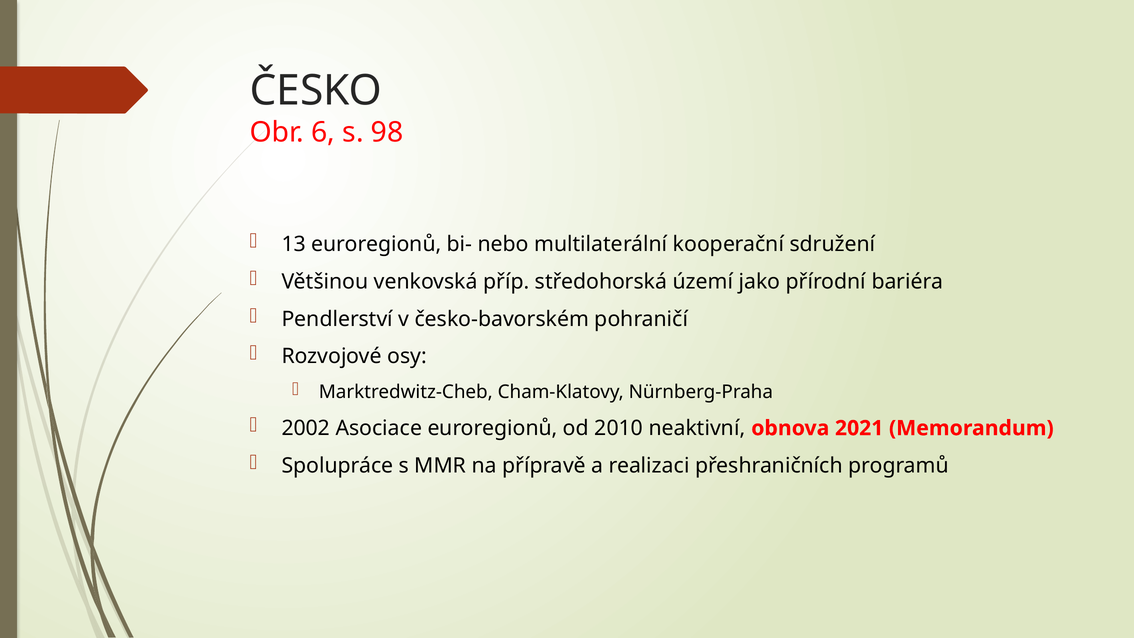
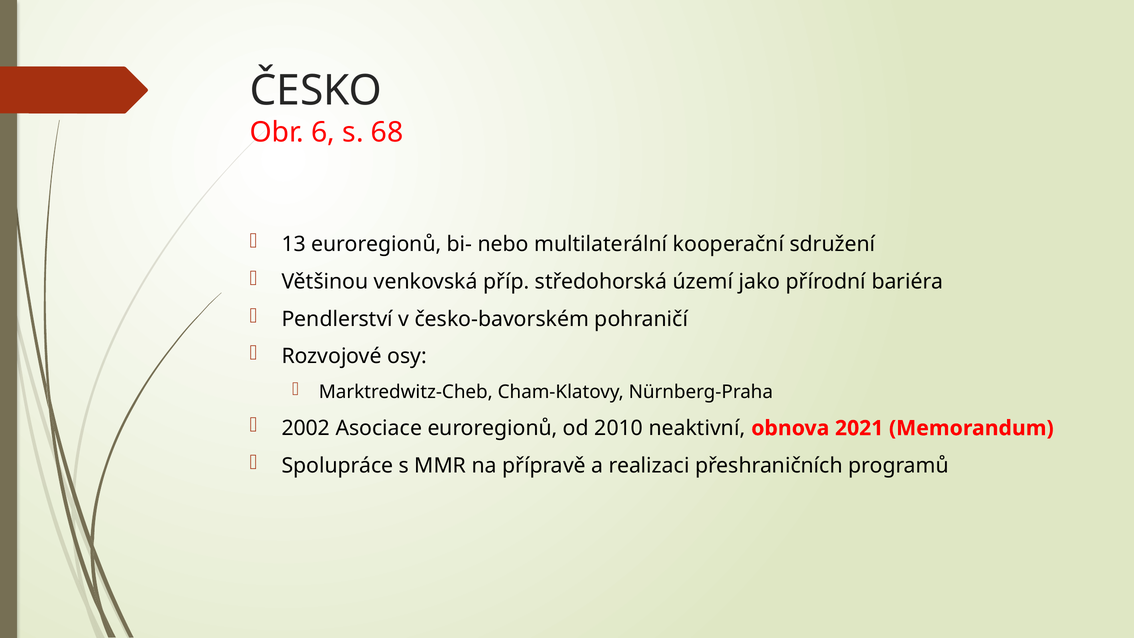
98: 98 -> 68
